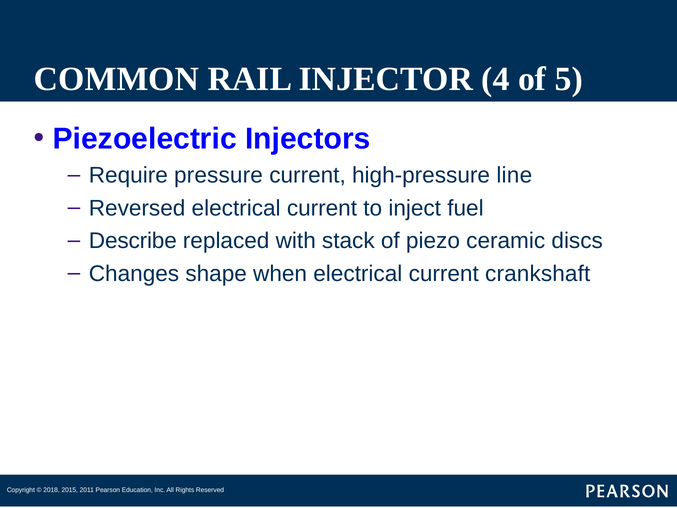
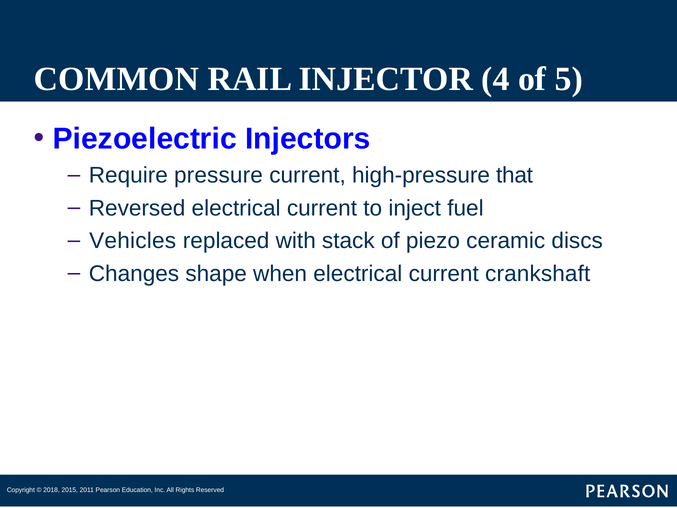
line: line -> that
Describe: Describe -> Vehicles
